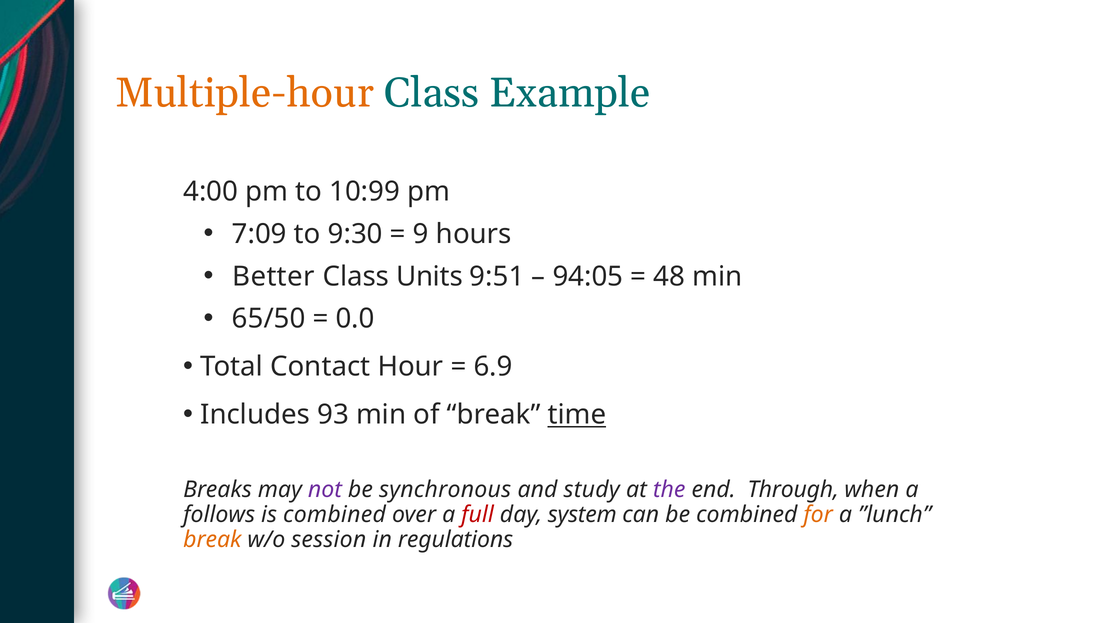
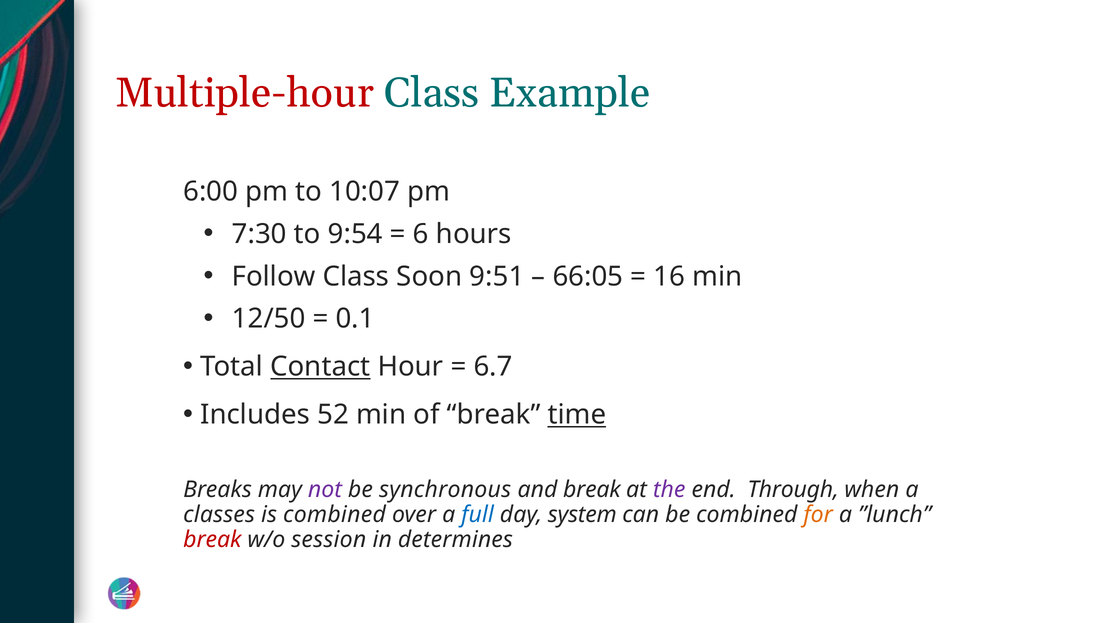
Multiple-hour colour: orange -> red
4:00: 4:00 -> 6:00
10:99: 10:99 -> 10:07
7:09: 7:09 -> 7:30
9:30: 9:30 -> 9:54
9: 9 -> 6
Better: Better -> Follow
Units: Units -> Soon
94:05: 94:05 -> 66:05
48: 48 -> 16
65/50: 65/50 -> 12/50
0.0: 0.0 -> 0.1
Contact underline: none -> present
6.9: 6.9 -> 6.7
93: 93 -> 52
and study: study -> break
follows: follows -> classes
full colour: red -> blue
break at (212, 539) colour: orange -> red
regulations: regulations -> determines
